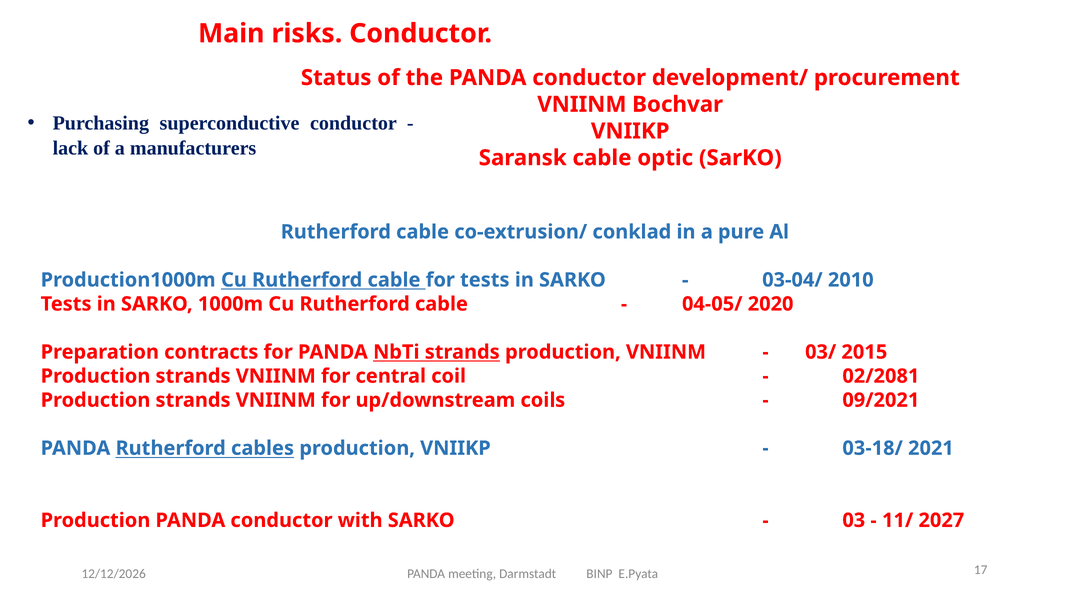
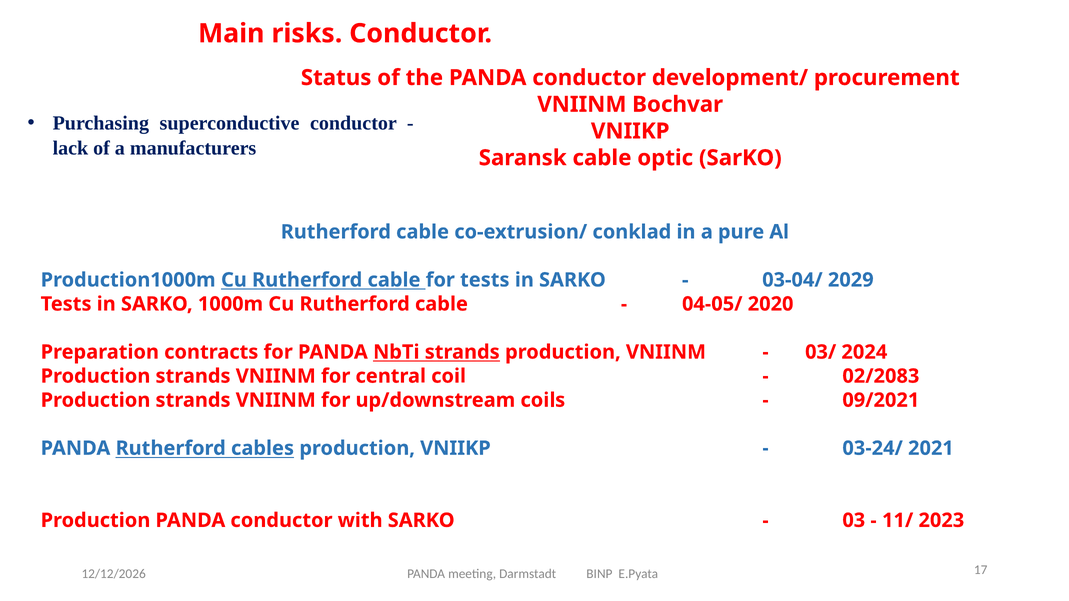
2010: 2010 -> 2029
2015: 2015 -> 2024
02/2081: 02/2081 -> 02/2083
03-18/: 03-18/ -> 03-24/
2027: 2027 -> 2023
